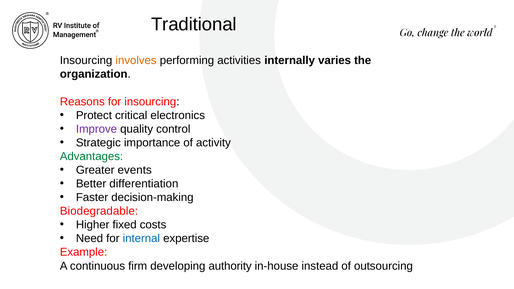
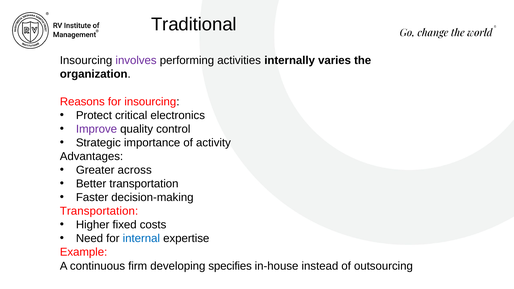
involves colour: orange -> purple
Advantages colour: green -> black
events: events -> across
Better differentiation: differentiation -> transportation
Biodegradable at (99, 211): Biodegradable -> Transportation
authority: authority -> specifies
